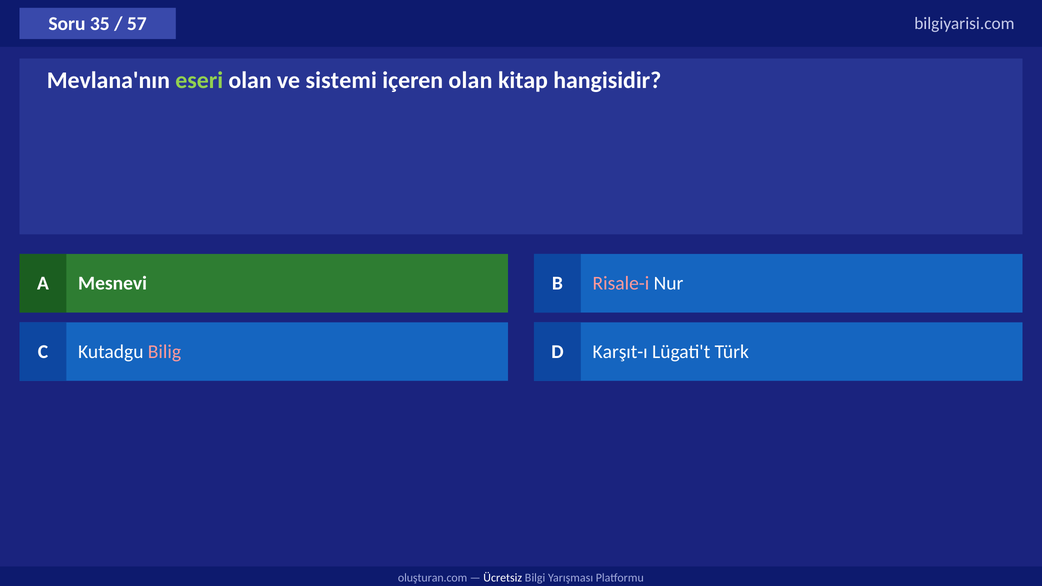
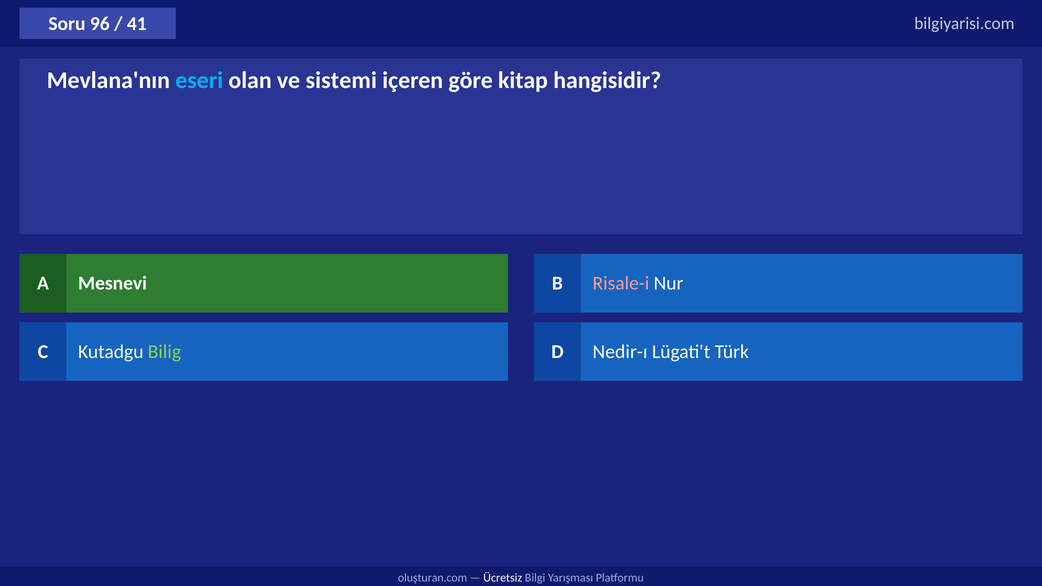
35: 35 -> 96
57: 57 -> 41
eseri colour: light green -> light blue
içeren olan: olan -> göre
Bilig colour: pink -> light green
Karşıt-ı: Karşıt-ı -> Nedir-ı
